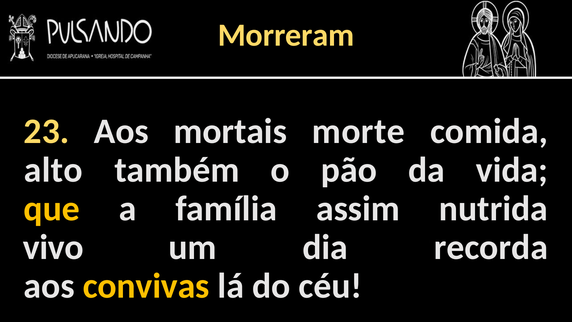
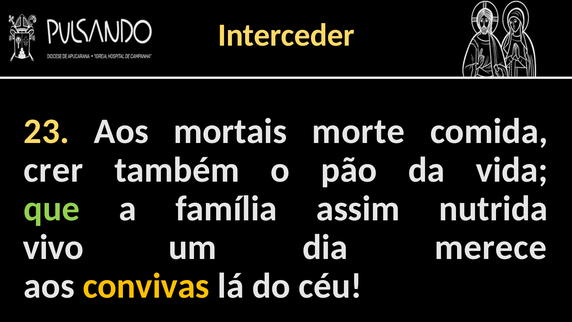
Morreram: Morreram -> Interceder
alto: alto -> crer
que colour: yellow -> light green
recorda: recorda -> merece
